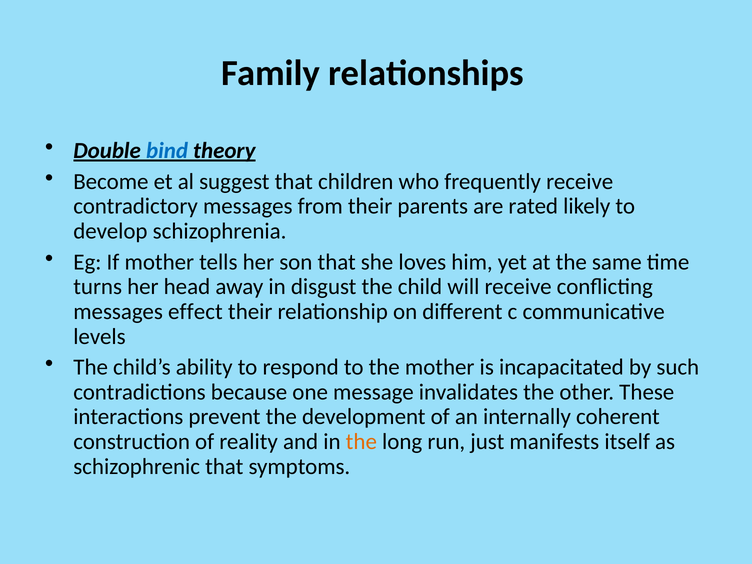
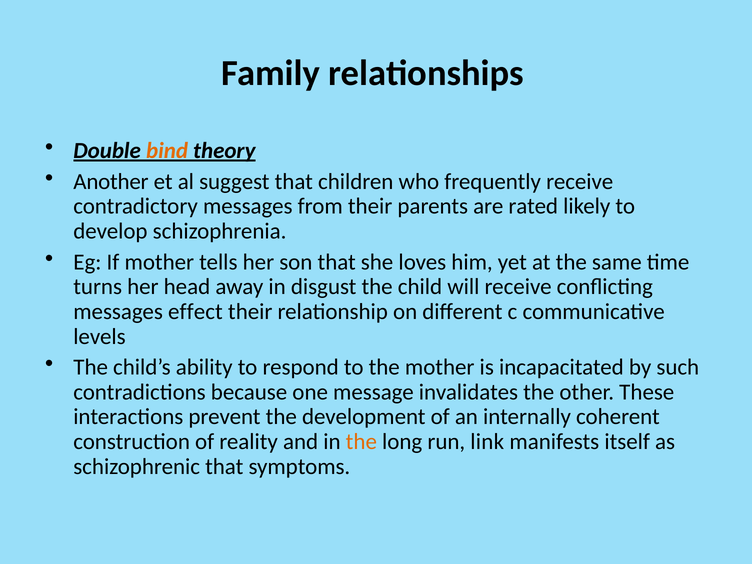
bind colour: blue -> orange
Become: Become -> Another
just: just -> link
